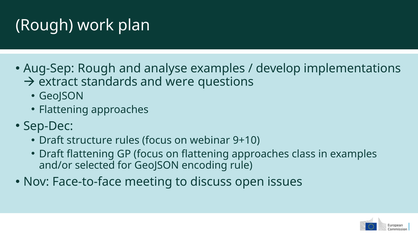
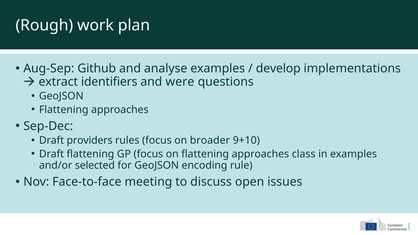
Aug-Sep Rough: Rough -> Github
standards: standards -> identifiers
structure: structure -> providers
webinar: webinar -> broader
